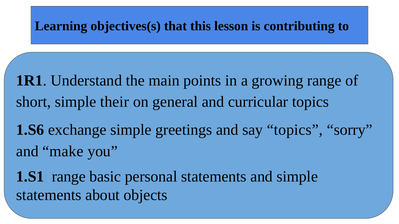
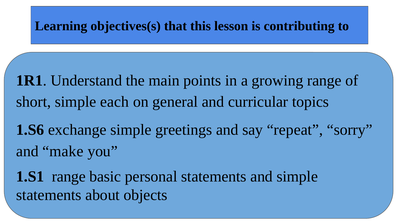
their: their -> each
say topics: topics -> repeat
